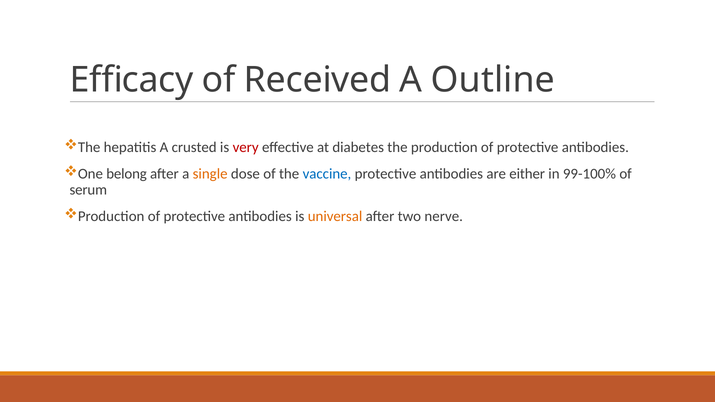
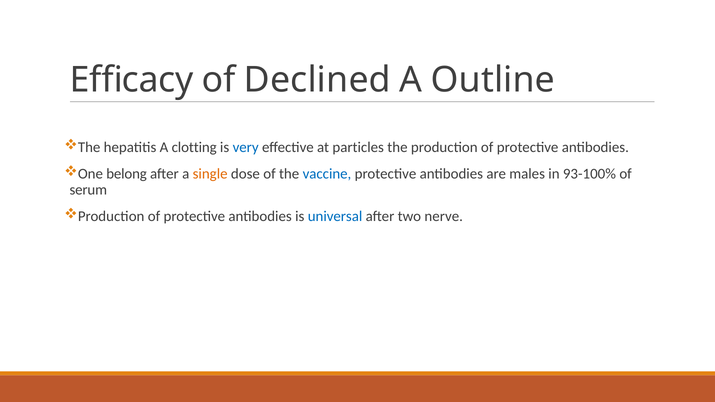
Received: Received -> Declined
crusted: crusted -> clotting
very colour: red -> blue
diabetes: diabetes -> particles
either: either -> males
99-100%: 99-100% -> 93-100%
universal colour: orange -> blue
